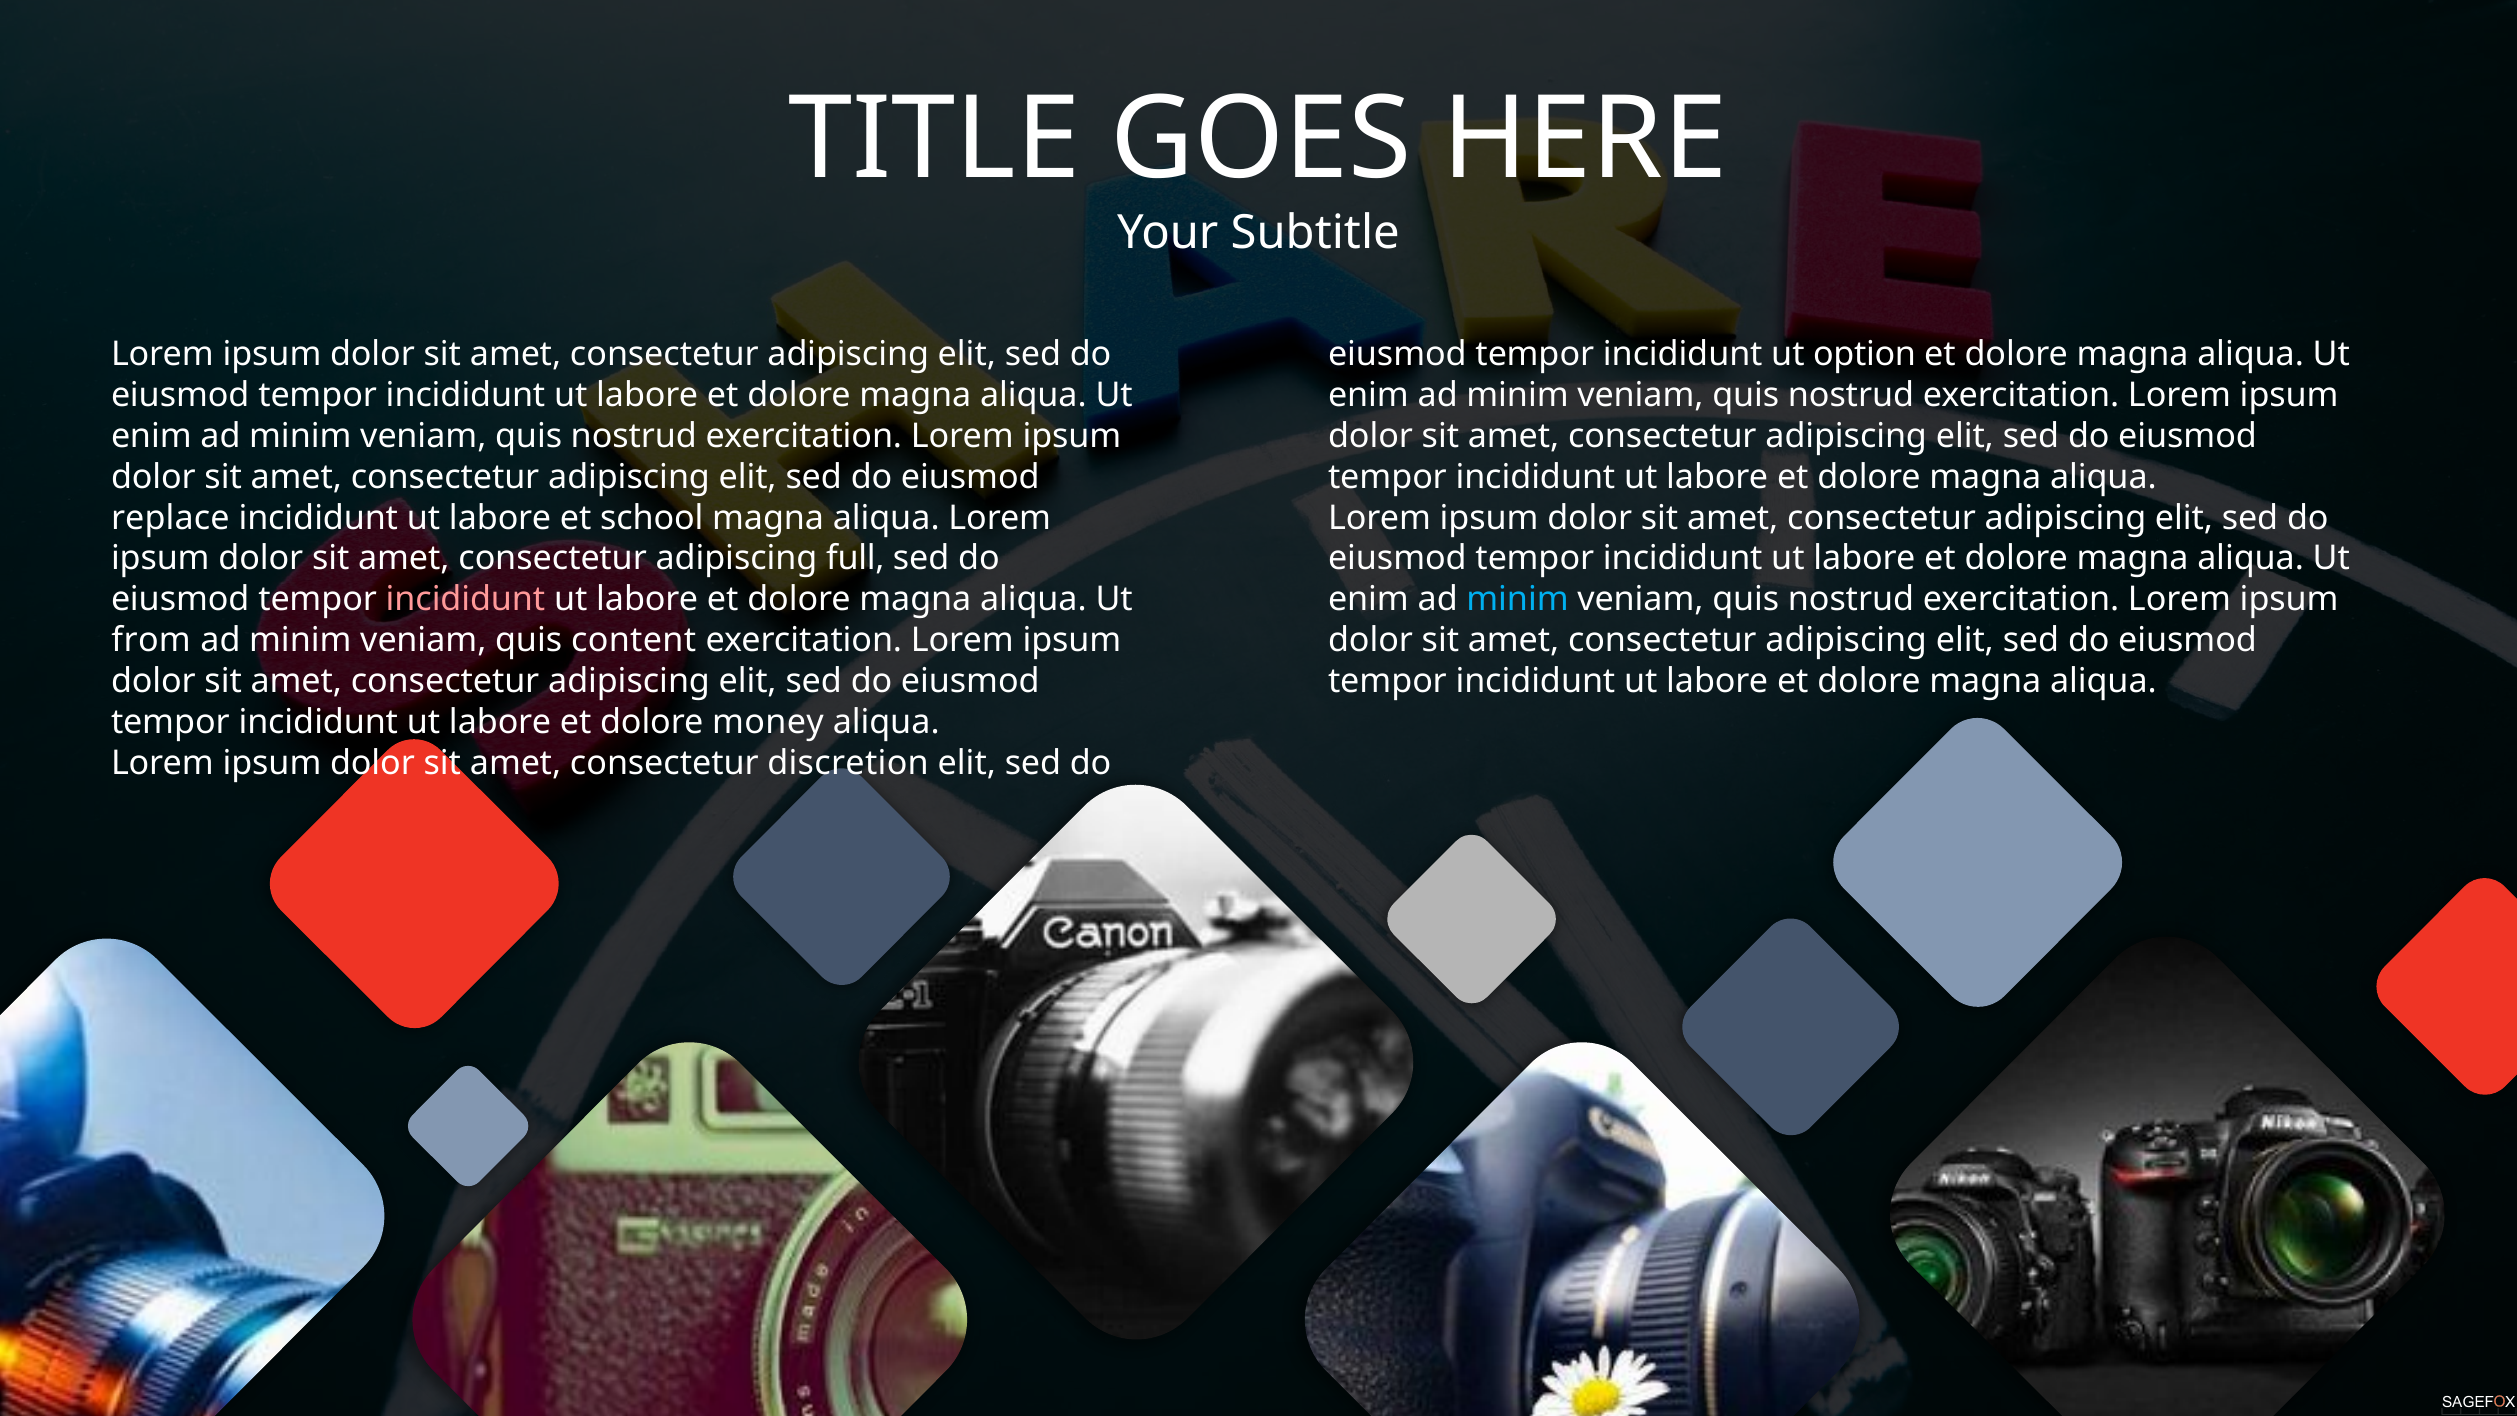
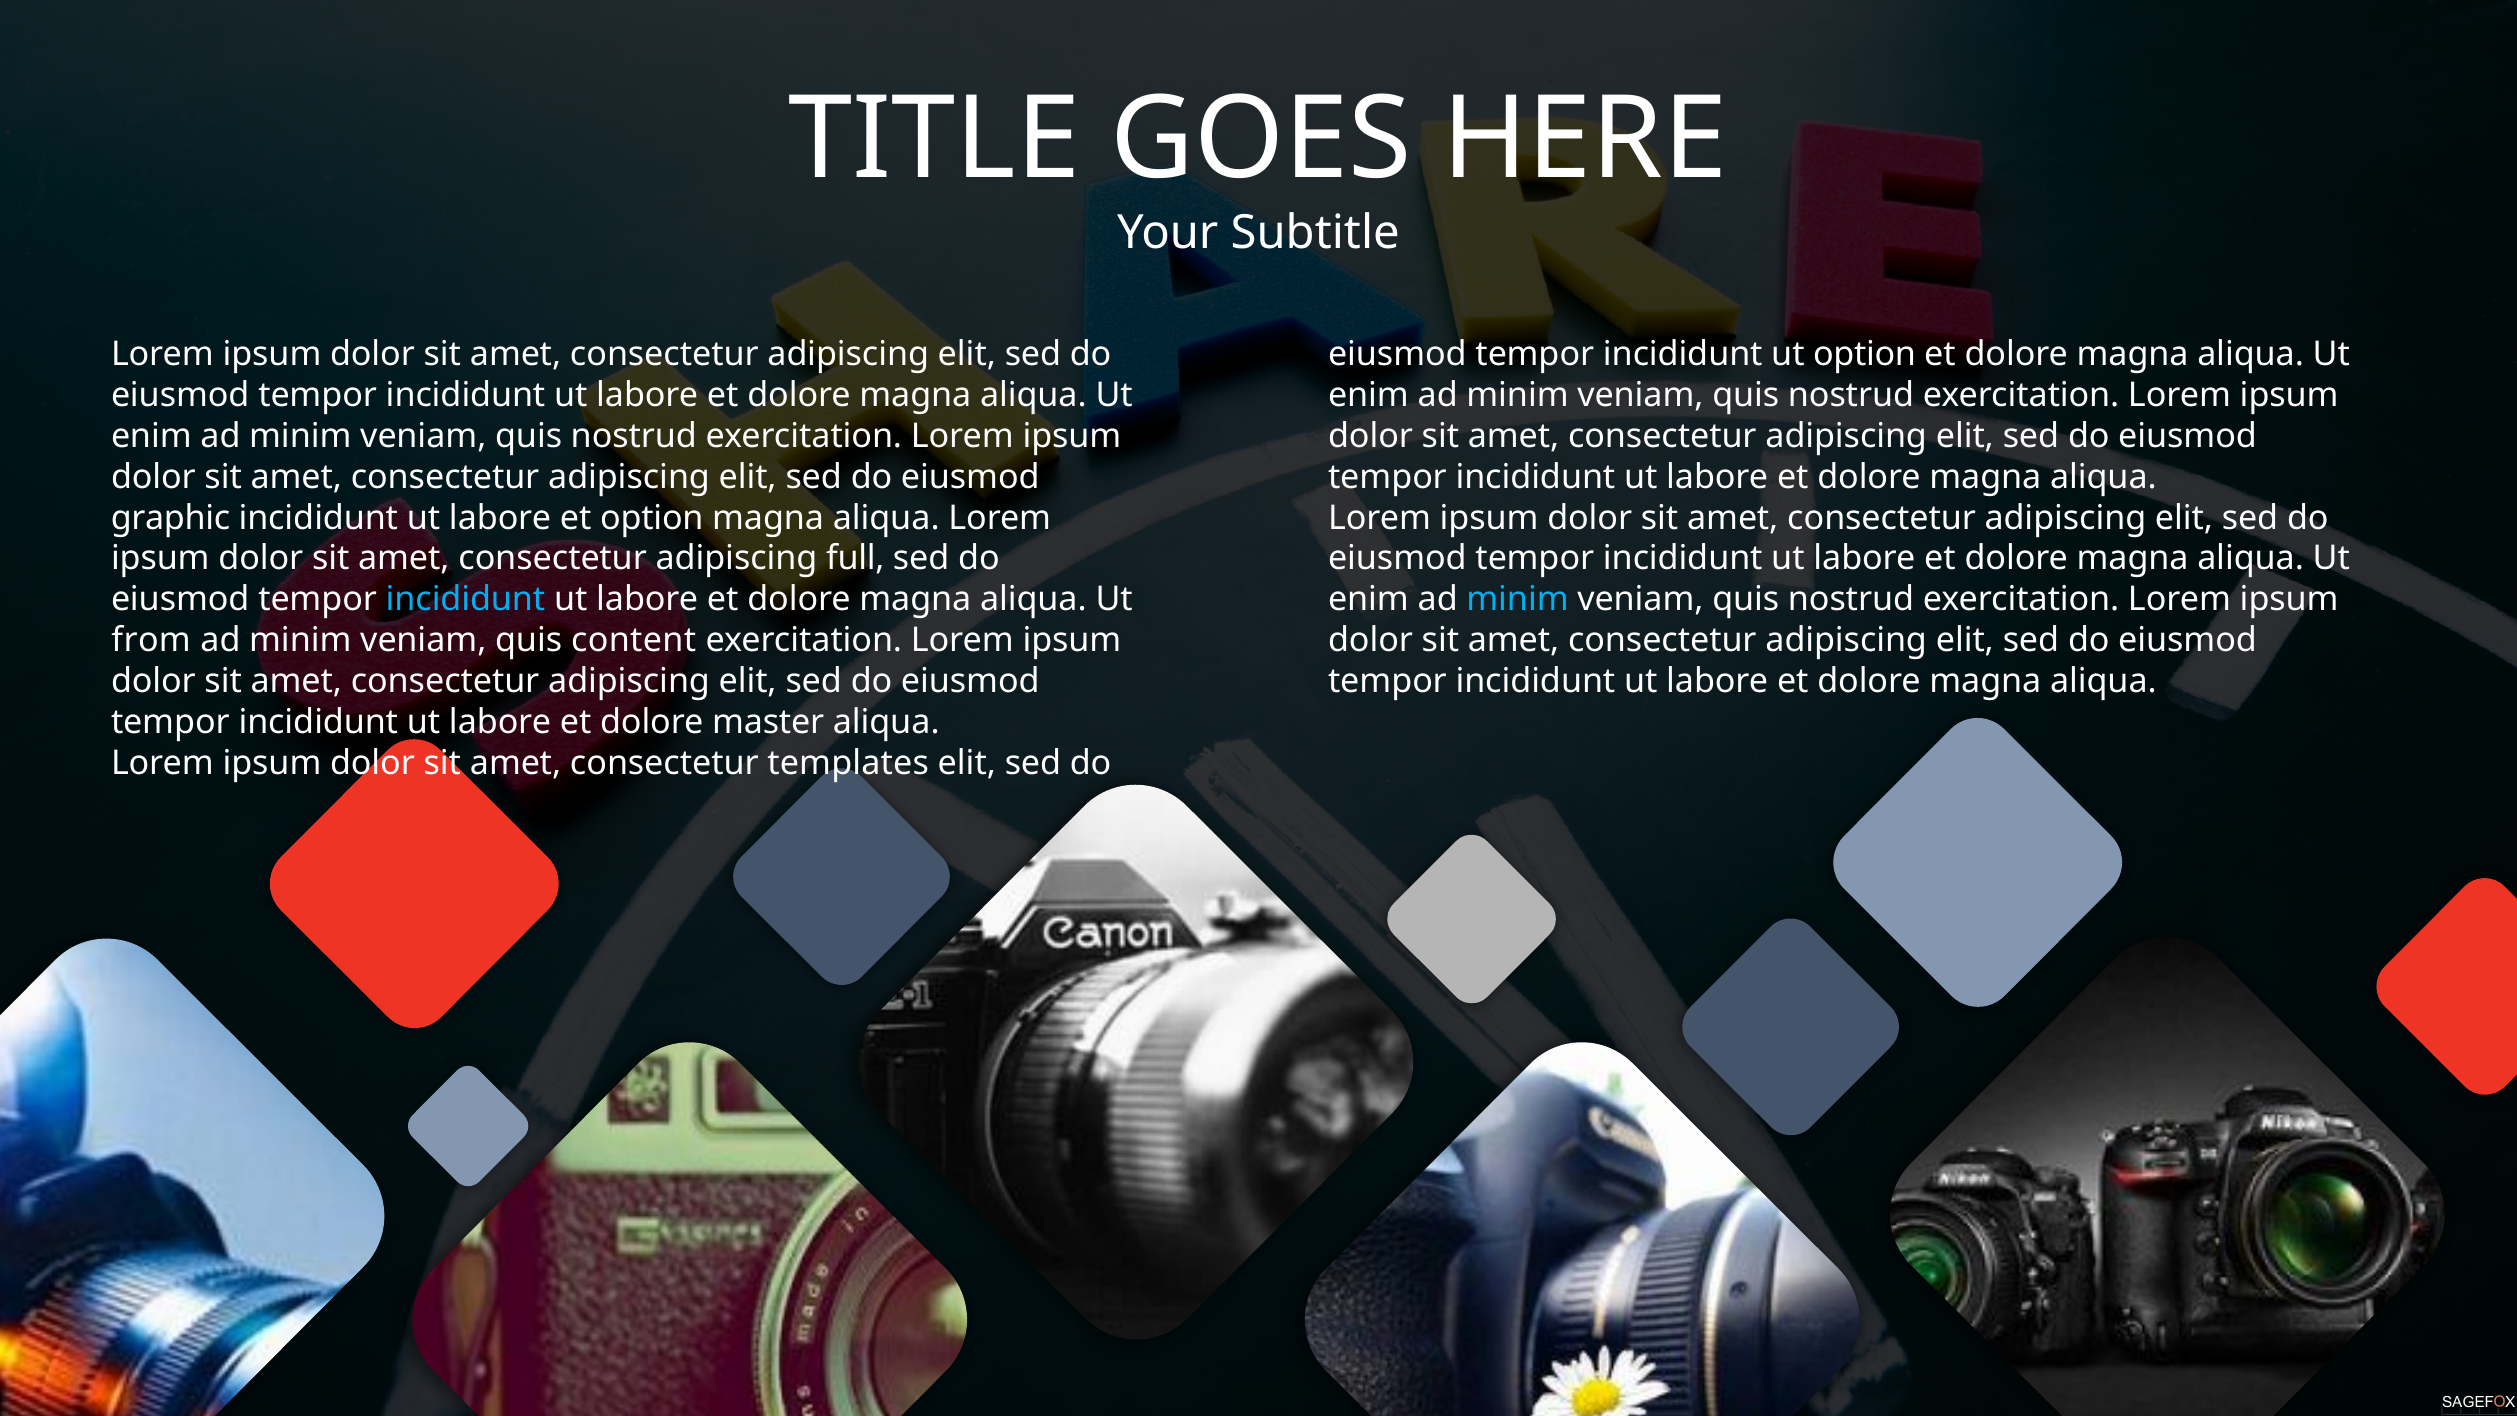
replace: replace -> graphic
et school: school -> option
incididunt at (466, 600) colour: pink -> light blue
money: money -> master
discretion: discretion -> templates
